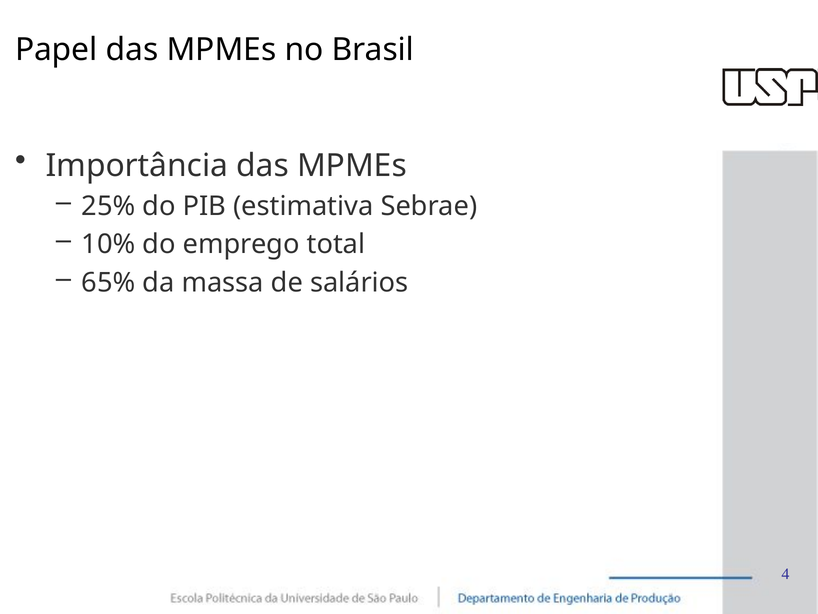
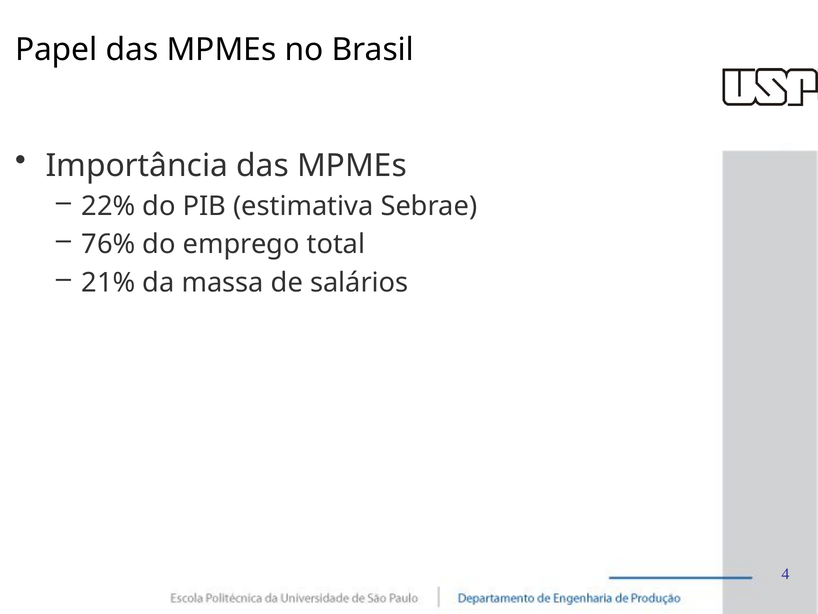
25%: 25% -> 22%
10%: 10% -> 76%
65%: 65% -> 21%
